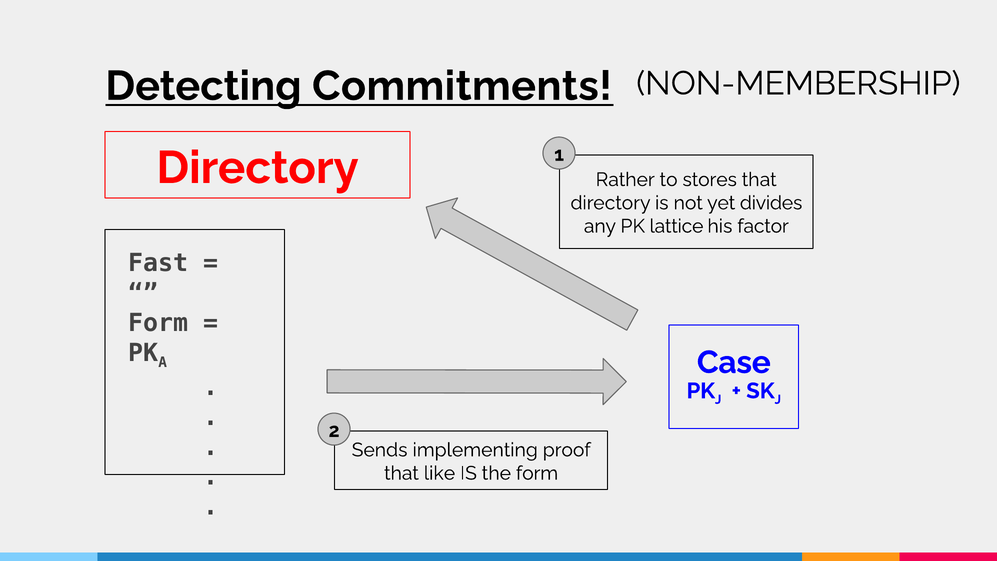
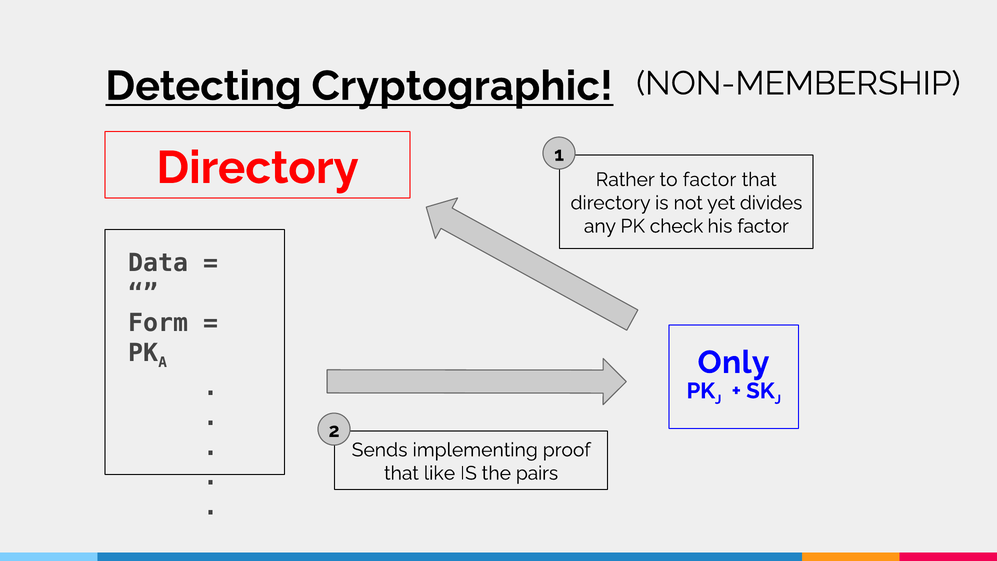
Commitments: Commitments -> Cryptographic
to stores: stores -> factor
lattice: lattice -> check
Fast: Fast -> Data
Case: Case -> Only
the form: form -> pairs
